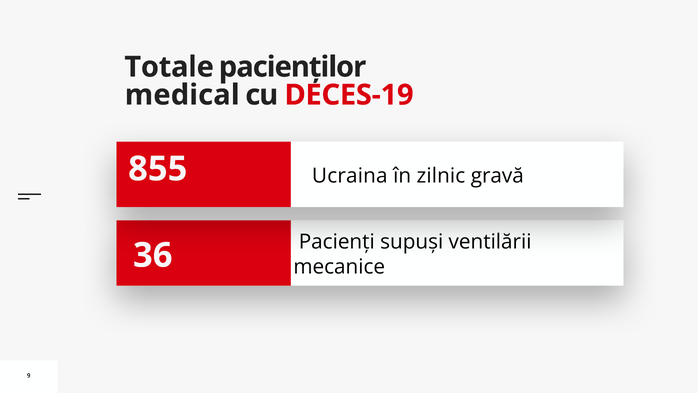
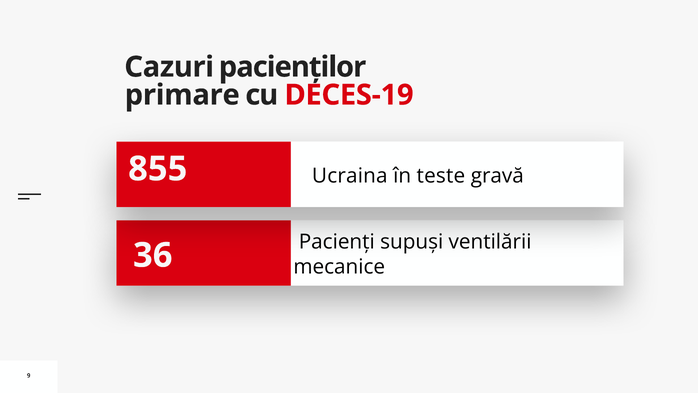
Totale: Totale -> Cazuri
medical: medical -> primare
zilnic: zilnic -> teste
